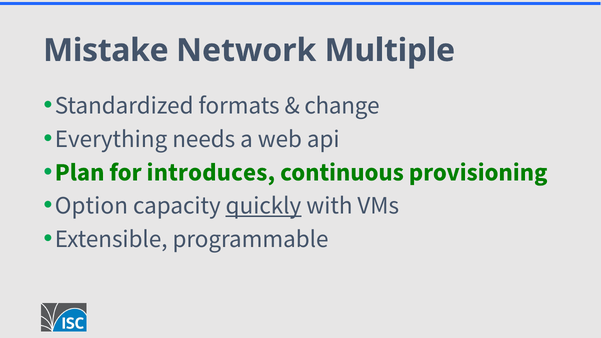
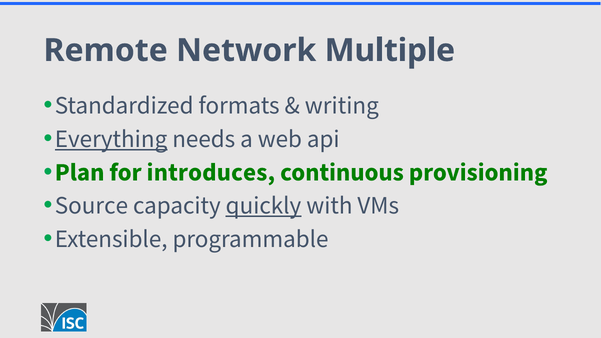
Mistake: Mistake -> Remote
change: change -> writing
Everything underline: none -> present
Option: Option -> Source
